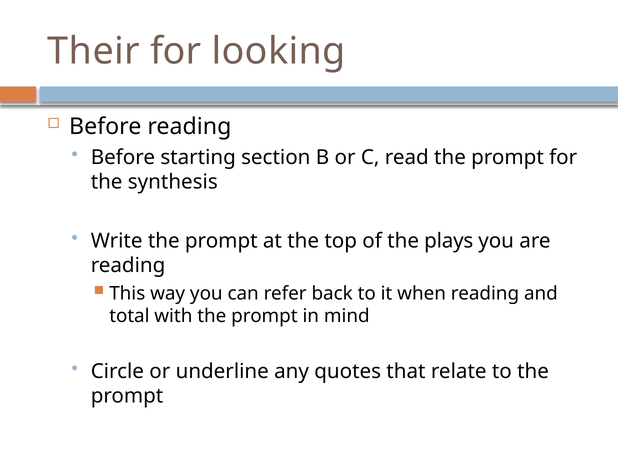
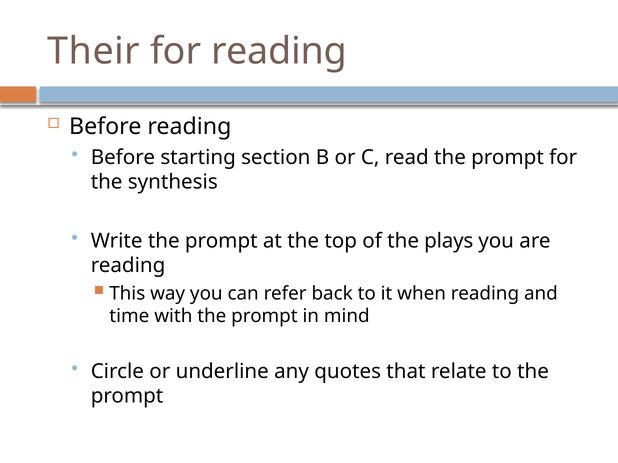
for looking: looking -> reading
total: total -> time
